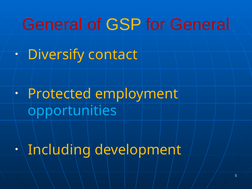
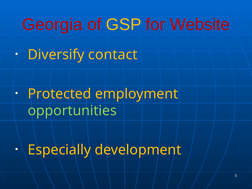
General at (52, 25): General -> Georgia
for General: General -> Website
opportunities colour: light blue -> light green
Including: Including -> Especially
